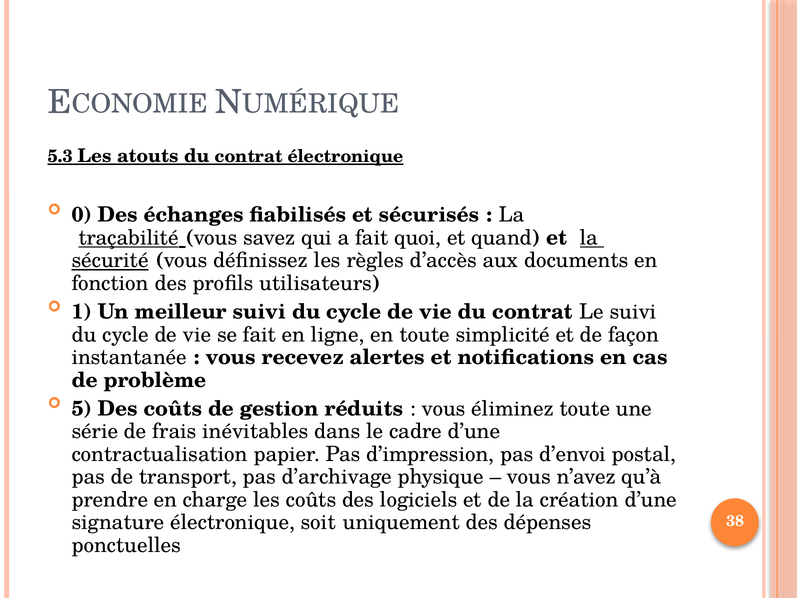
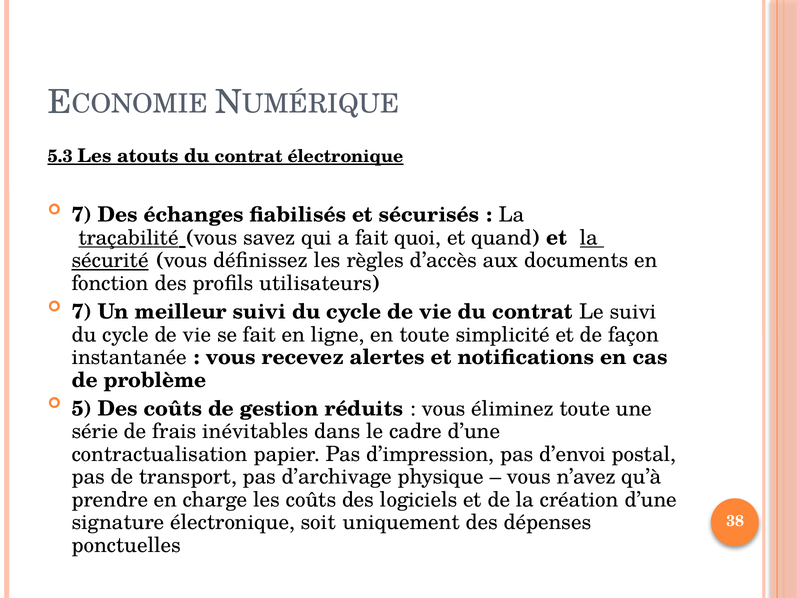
0 at (82, 215): 0 -> 7
1 at (82, 312): 1 -> 7
